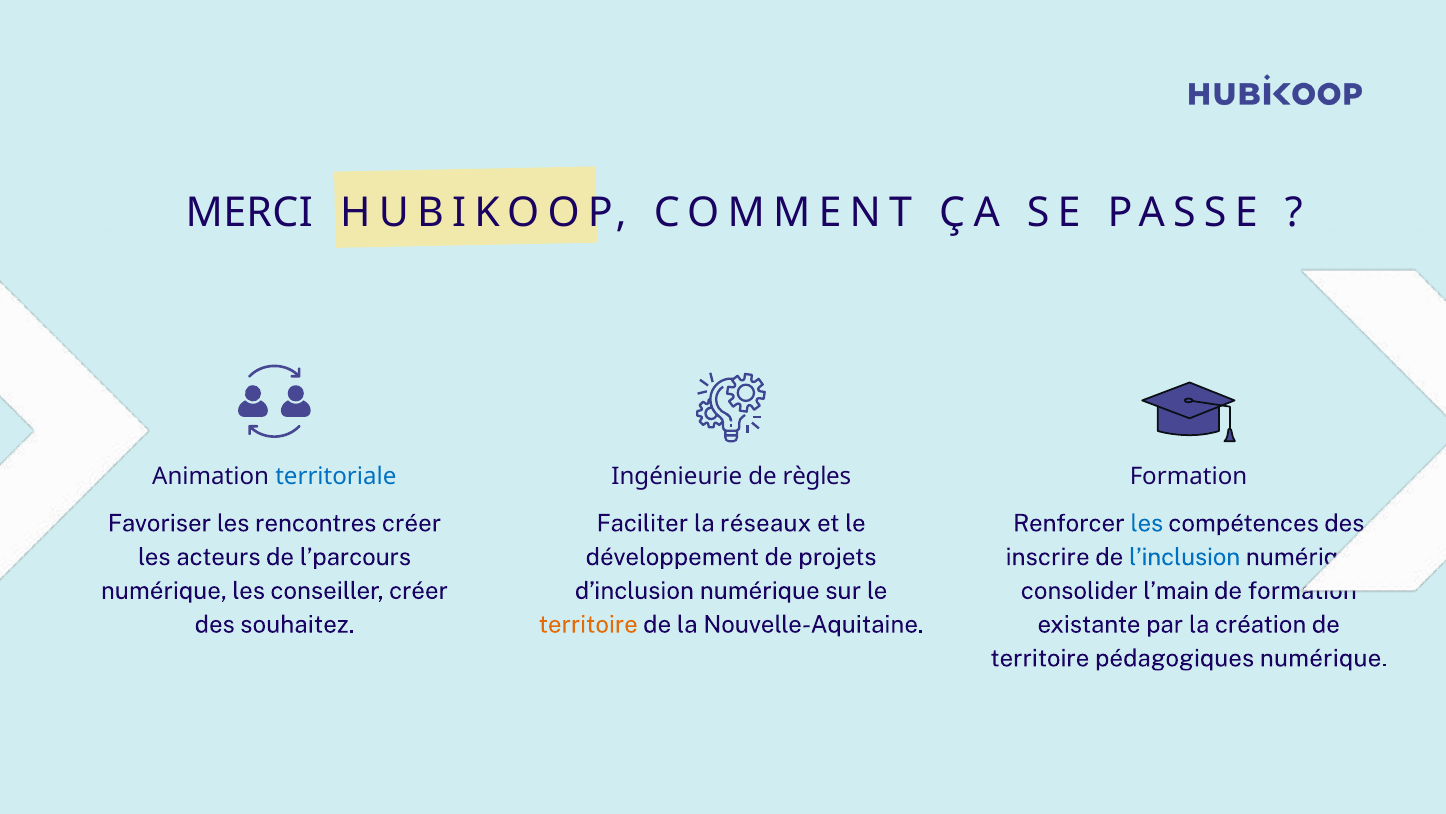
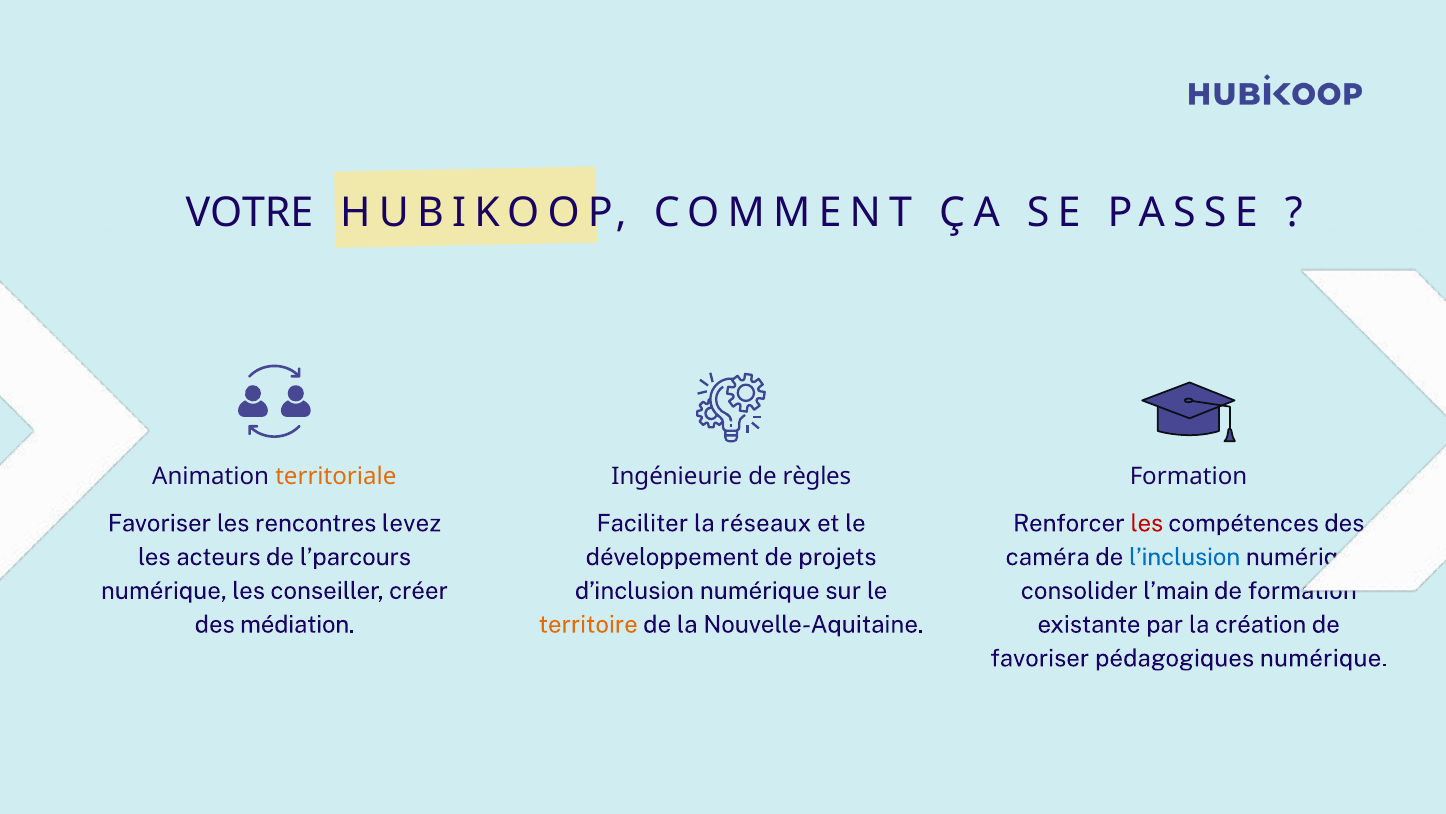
MERCI: MERCI -> VOTRE
territoriale colour: blue -> orange
rencontres créer: créer -> levez
les at (1147, 523) colour: blue -> red
inscrire: inscrire -> caméra
souhaitez: souhaitez -> médiation
territoire at (1040, 658): territoire -> favoriser
